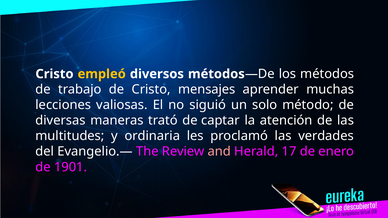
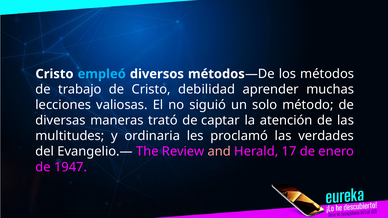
empleó colour: yellow -> light blue
mensajes: mensajes -> debilidad
1901: 1901 -> 1947
